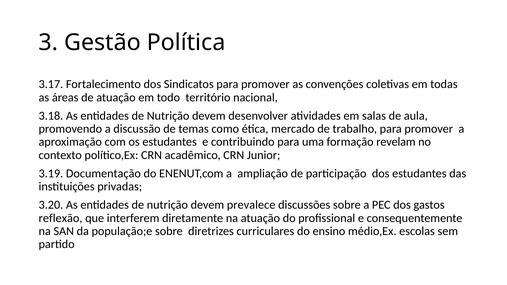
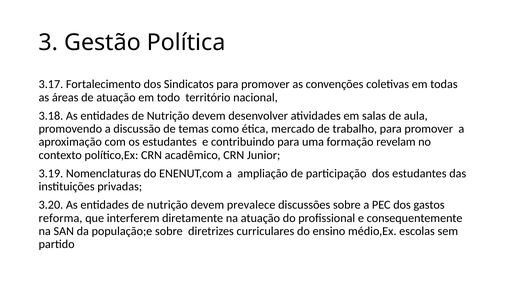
Documentação: Documentação -> Nomenclaturas
reflexão: reflexão -> reforma
